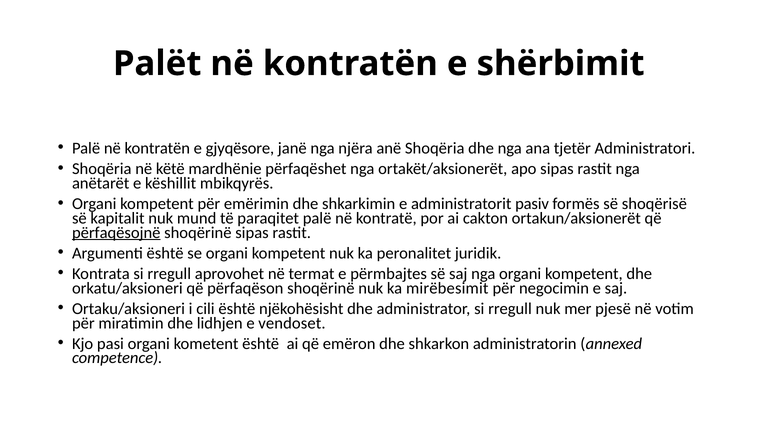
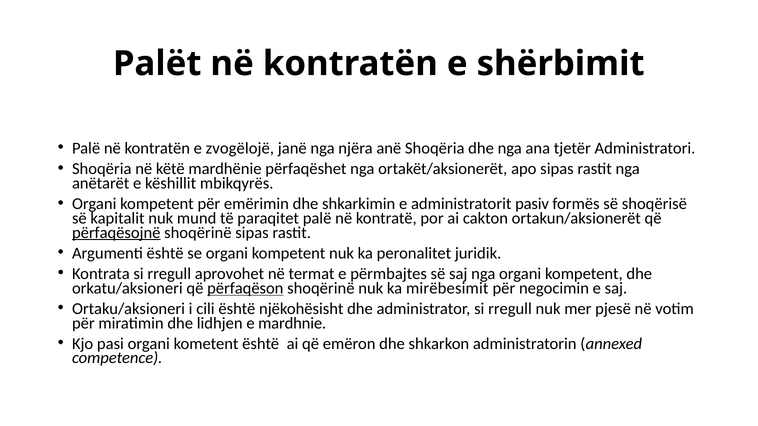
gjyqësore: gjyqësore -> zvogëlojë
përfaqëson underline: none -> present
vendoset: vendoset -> mardhnie
